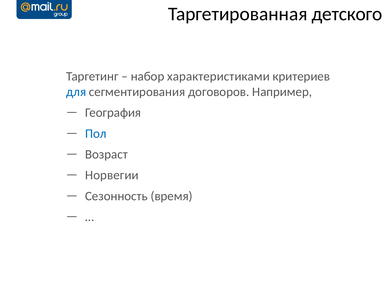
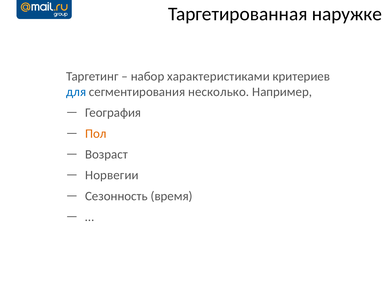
детского: детского -> наружке
договоров: договоров -> несколько
Пол colour: blue -> orange
